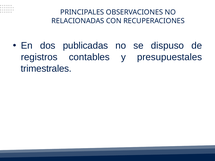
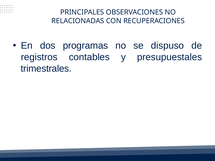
publicadas: publicadas -> programas
